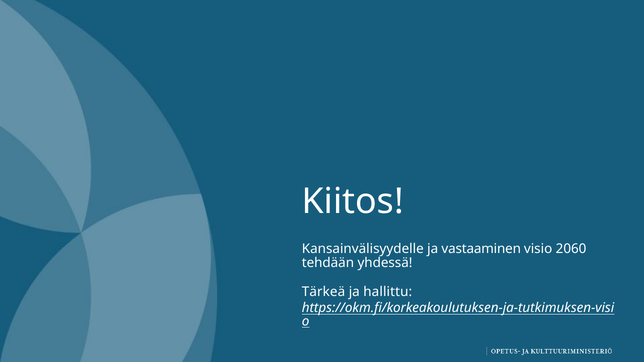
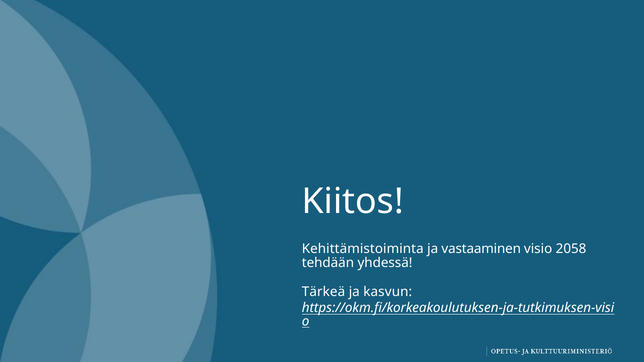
Kansainvälisyydelle: Kansainvälisyydelle -> Kehittämistoiminta
2060: 2060 -> 2058
hallittu: hallittu -> kasvun
